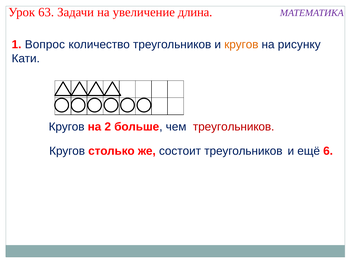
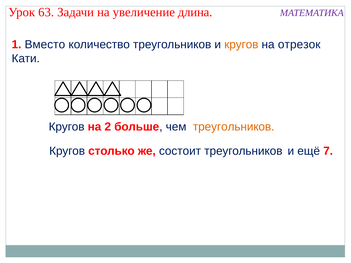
Вопрос: Вопрос -> Вместо
рисунку: рисунку -> отрезок
треугольников at (234, 127) colour: red -> orange
6: 6 -> 7
